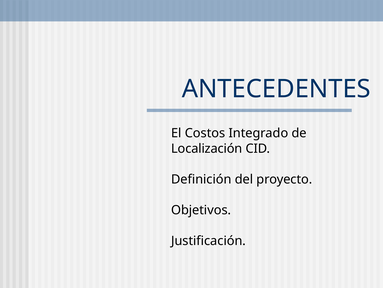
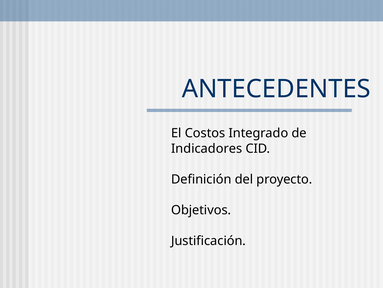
Localización: Localización -> Indicadores
